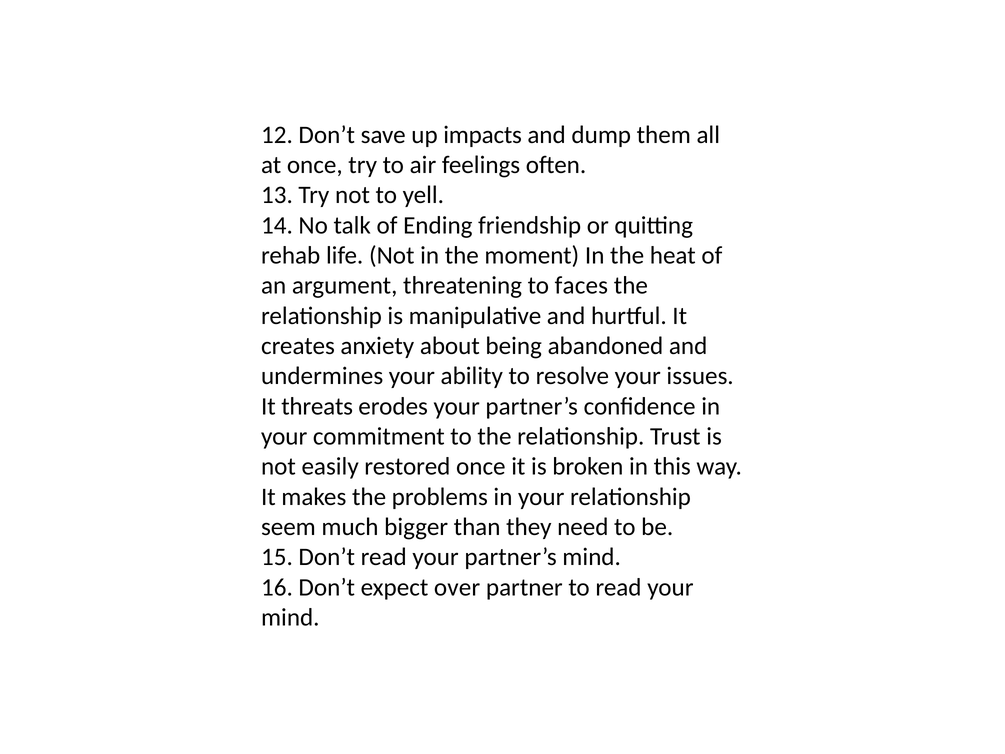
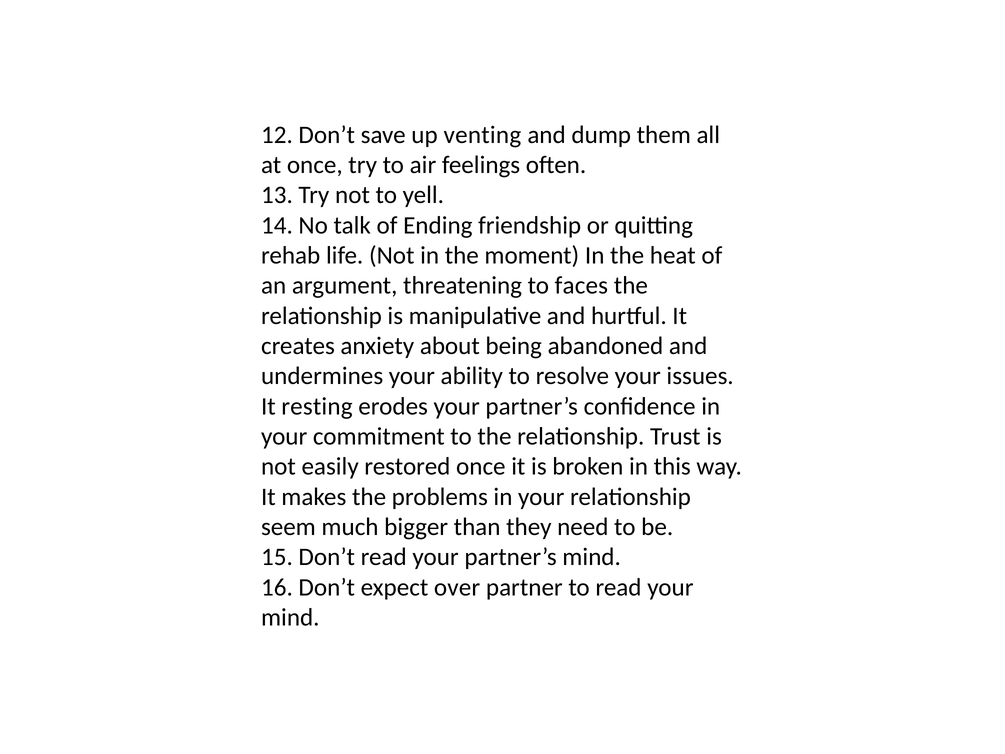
impacts: impacts -> venting
threats: threats -> resting
